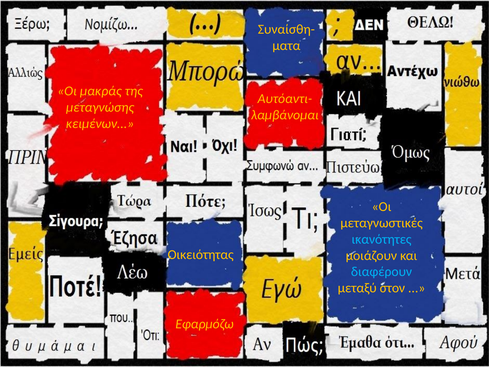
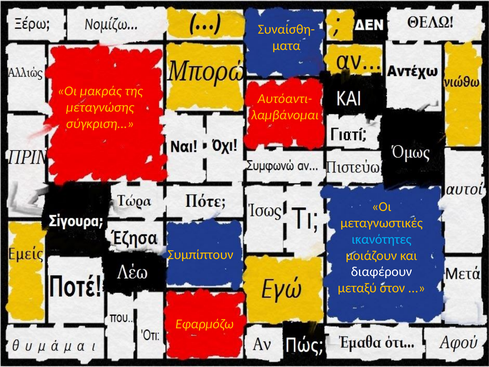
κειμένων: κειμένων -> σύγκριση
Οικειότητας: Οικειότητας -> Συμπίπτουν
διαφέρουν colour: light blue -> white
